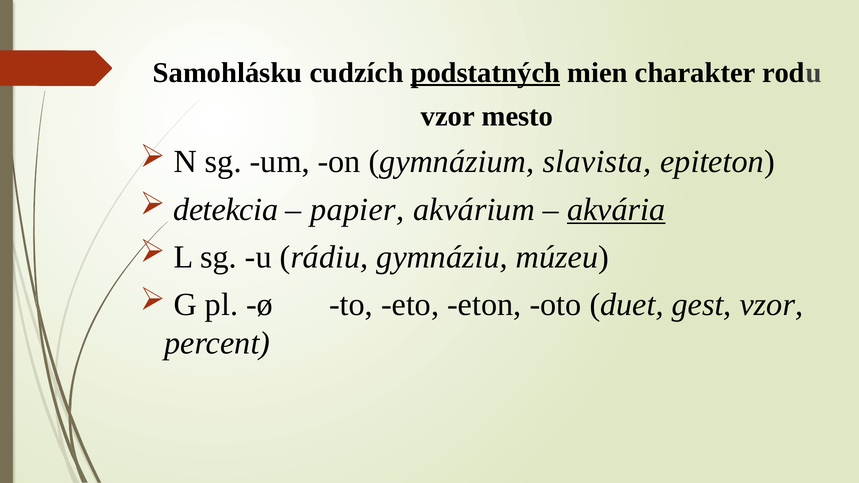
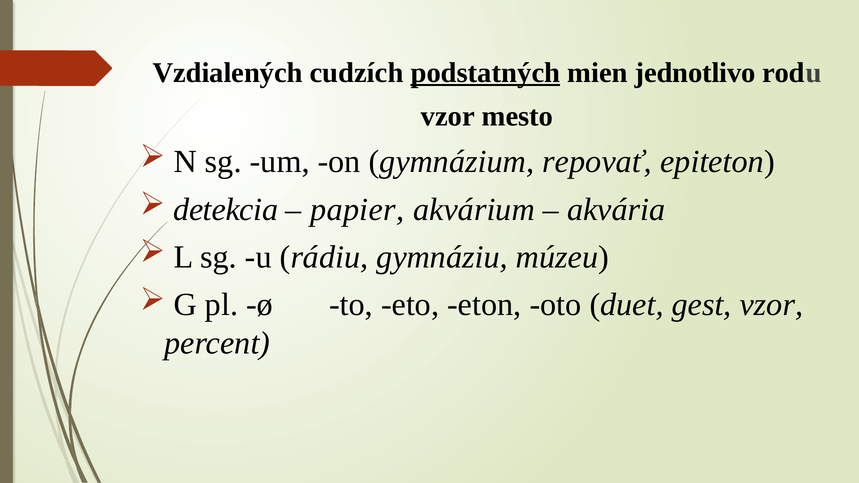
Samohlásku: Samohlásku -> Vzdialených
charakter: charakter -> jednotlivo
slavista: slavista -> repovať
akvária underline: present -> none
